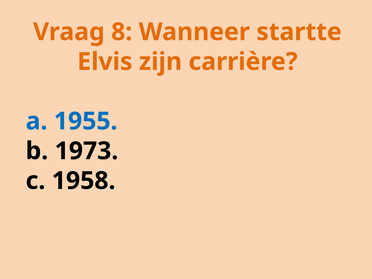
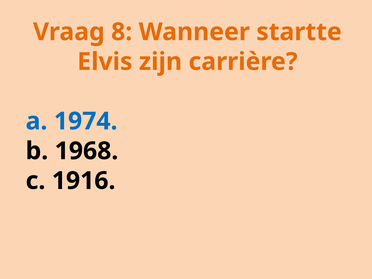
1955: 1955 -> 1974
1973: 1973 -> 1968
1958: 1958 -> 1916
